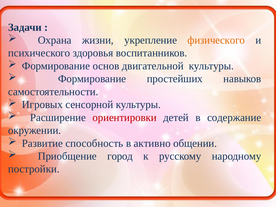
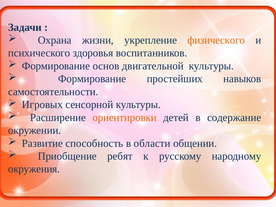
ориентировки colour: red -> orange
активно: активно -> области
город: город -> ребят
постройки: постройки -> окружения
